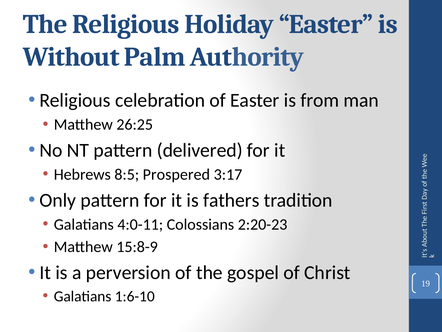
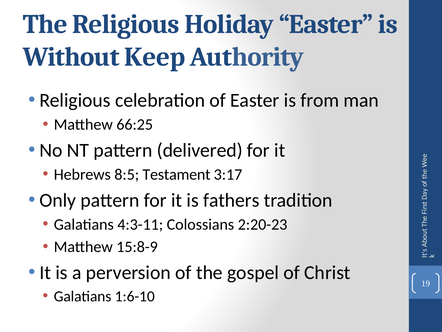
Palm: Palm -> Keep
26:25: 26:25 -> 66:25
Prospered: Prospered -> Testament
4:0-11: 4:0-11 -> 4:3-11
